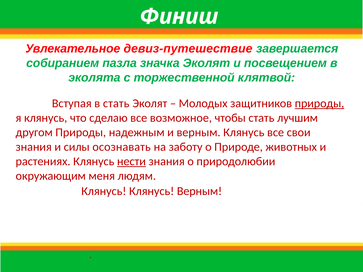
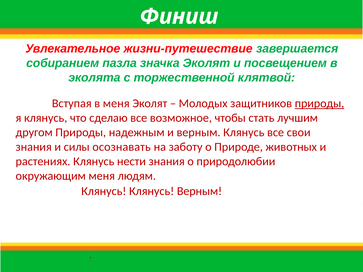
девиз-путешествие: девиз-путешествие -> жизни-путешествие
в стать: стать -> меня
нести underline: present -> none
